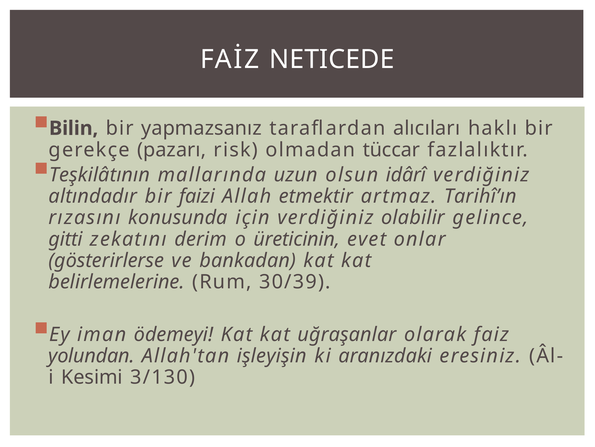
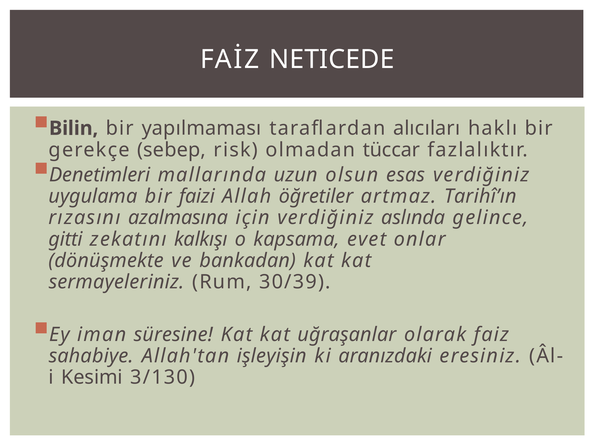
yapmazsanız: yapmazsanız -> yapılmaması
pazarı: pazarı -> sebep
Teşkilâtının: Teşkilâtının -> Denetimleri
idârî: idârî -> esas
altındadır: altındadır -> uygulama
etmektir: etmektir -> öğretiler
konusunda: konusunda -> azalmasına
olabilir: olabilir -> aslında
derim: derim -> kalkışı
üreticinin: üreticinin -> kapsama
gösterirlerse: gösterirlerse -> dönüşmekte
belirlemelerine: belirlemelerine -> sermayeleriniz
ödemeyi: ödemeyi -> süresine
yolundan: yolundan -> sahabiye
